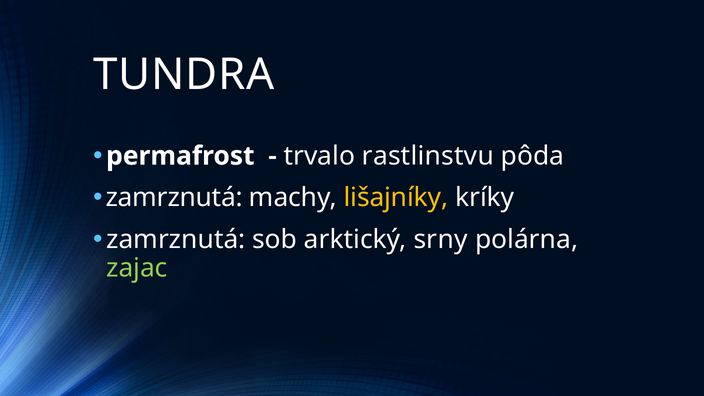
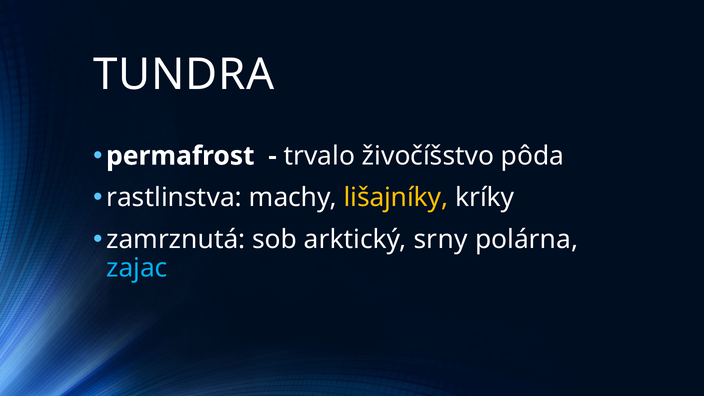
rastlinstvu: rastlinstvu -> živočíšstvo
zamrznutá at (174, 198): zamrznutá -> rastlinstva
zajac colour: light green -> light blue
